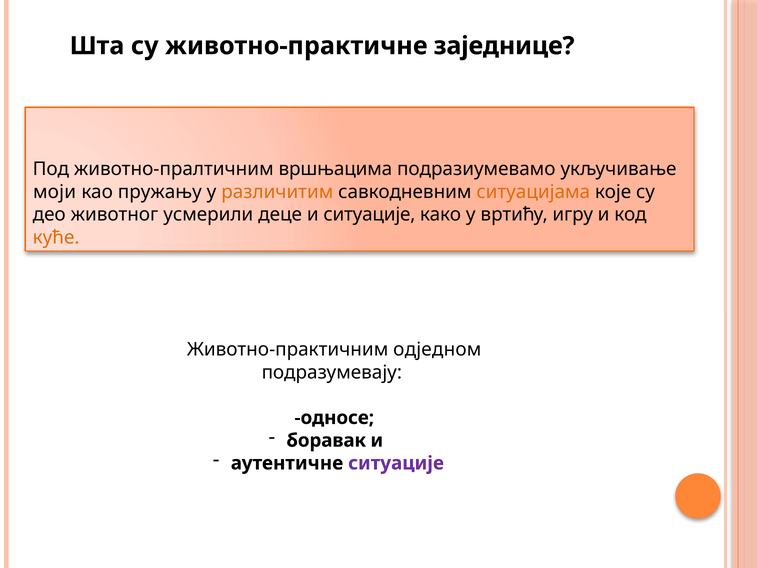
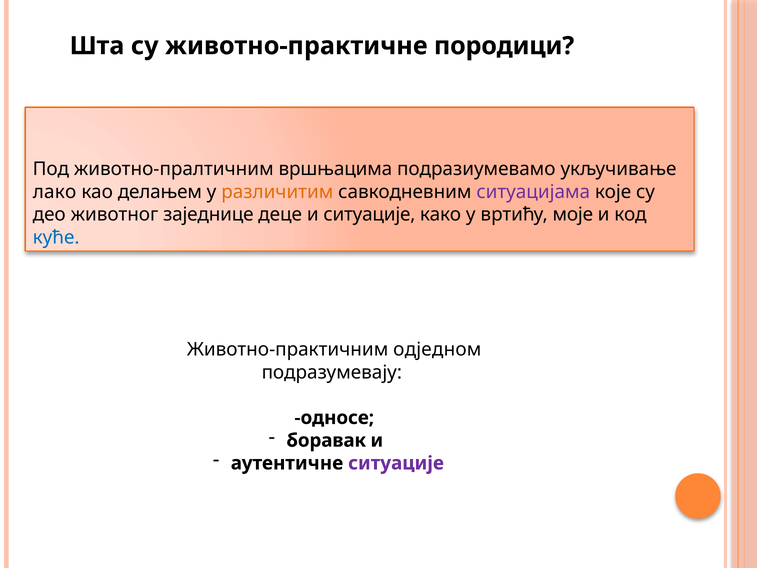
заједнице: заједнице -> породици
моји: моји -> лако
пружању: пружању -> делањем
ситуацијама colour: orange -> purple
усмерили: усмерили -> заједнице
игру: игру -> моје
куће colour: orange -> blue
